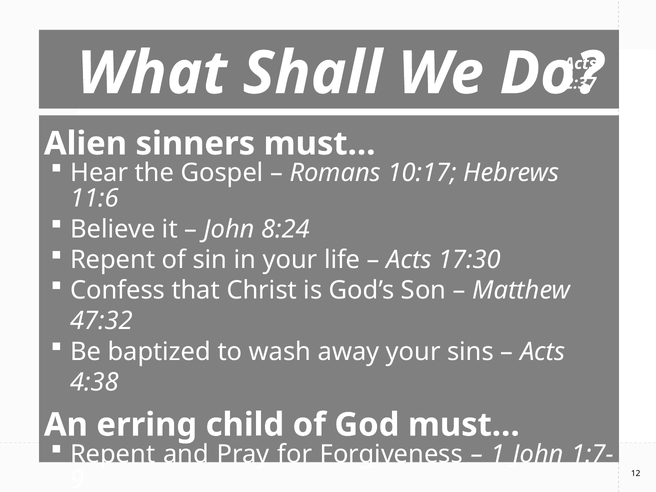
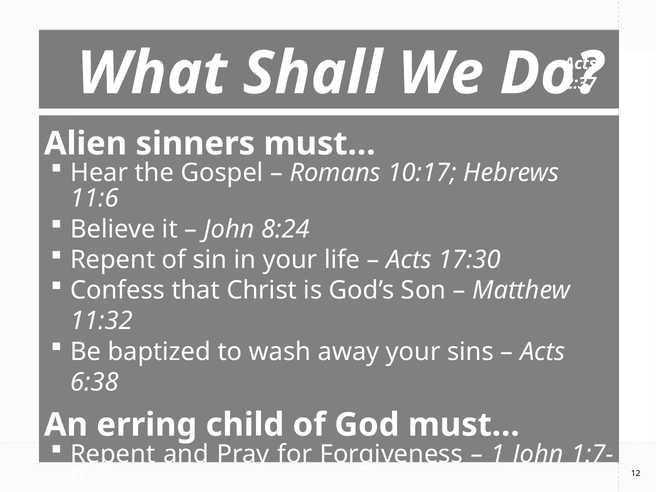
47:32: 47:32 -> 11:32
4:38: 4:38 -> 6:38
